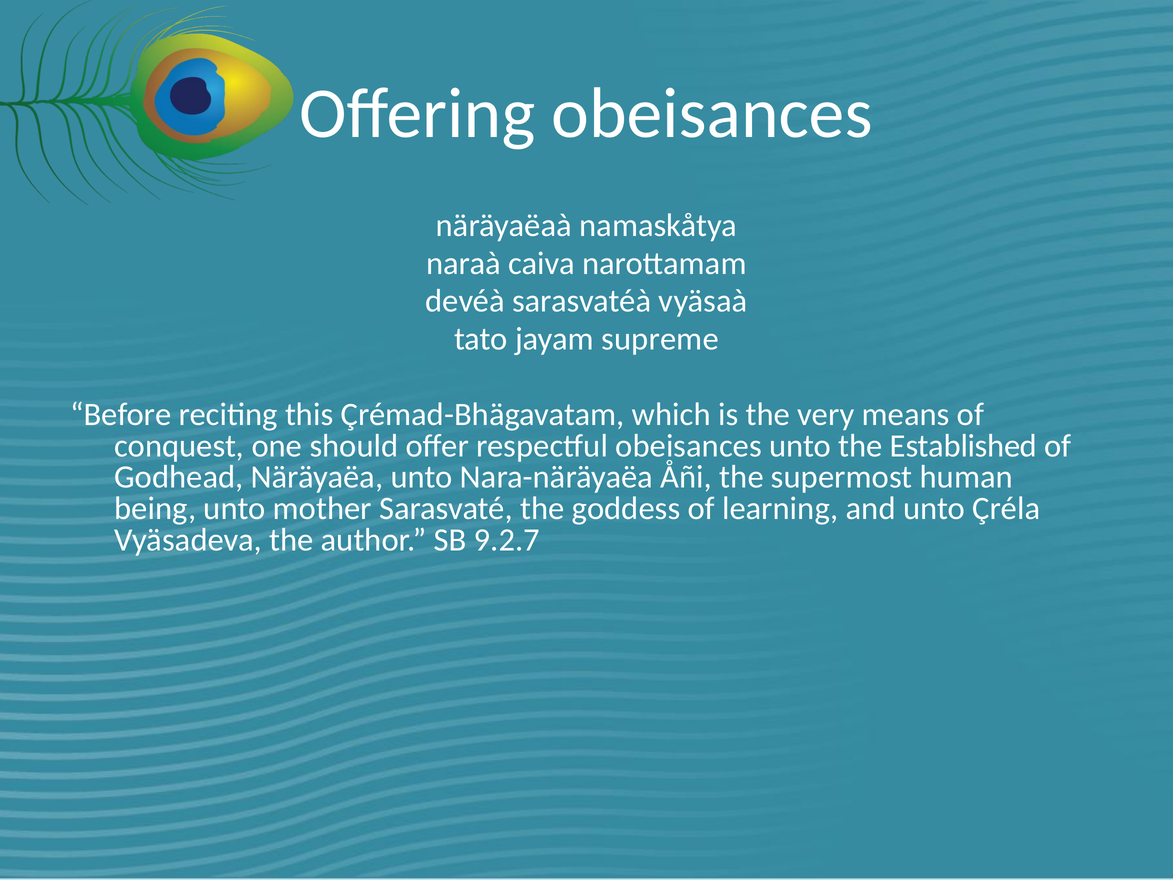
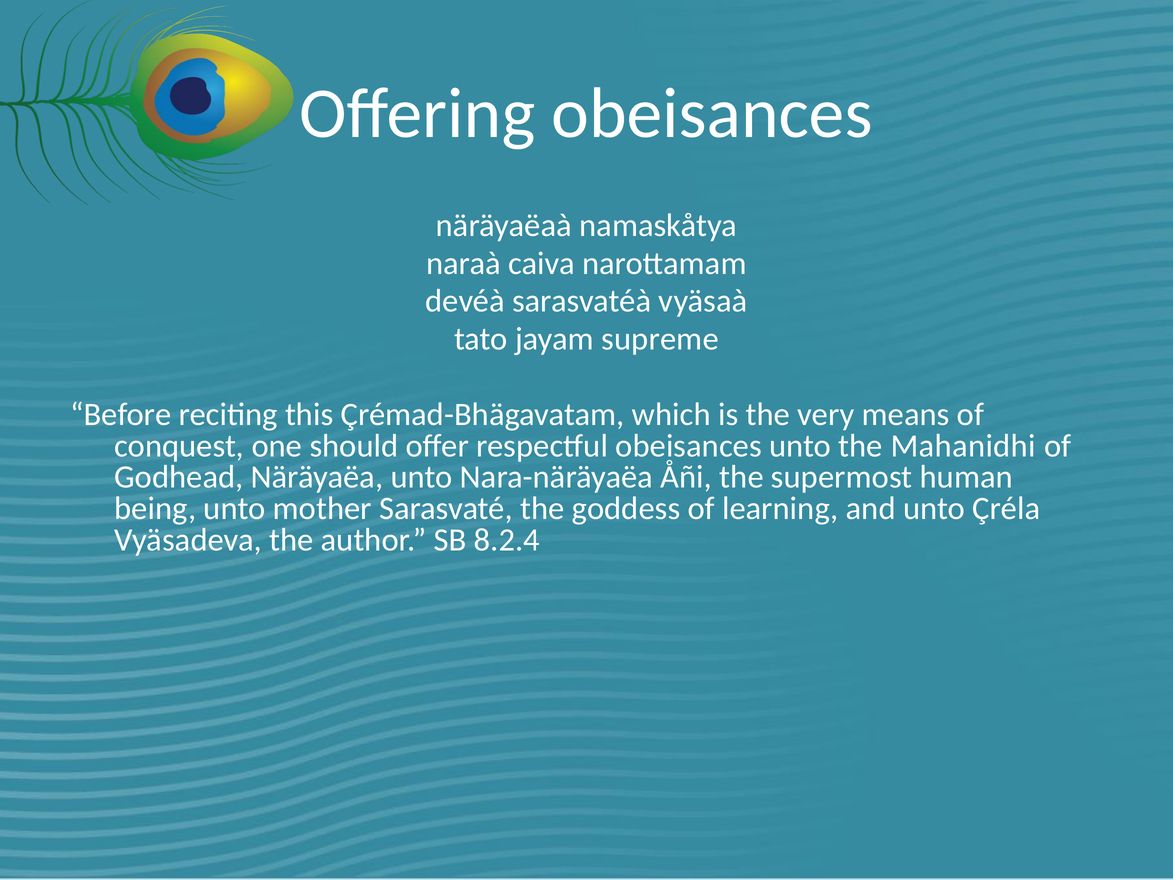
Established: Established -> Mahanidhi
9.2.7: 9.2.7 -> 8.2.4
